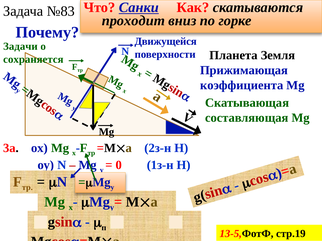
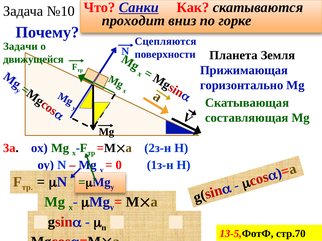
№83: №83 -> №10
Движущейся: Движущейся -> Сцепляются
сохраняется: сохраняется -> движущейся
коэффициента: коэффициента -> горизонтально
стр.19: стр.19 -> стр.70
